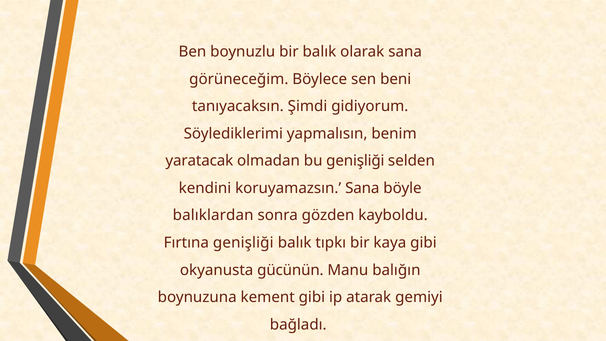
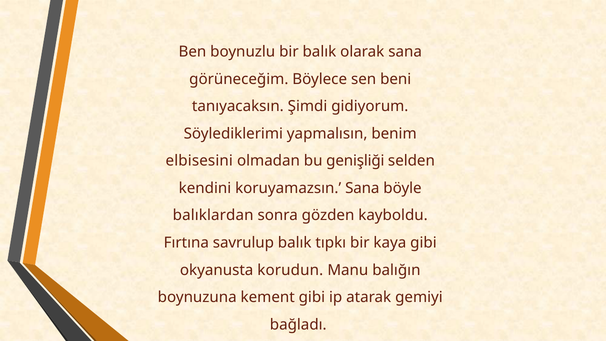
yaratacak: yaratacak -> elbisesini
Fırtına genişliği: genişliği -> savrulup
gücünün: gücünün -> korudun
